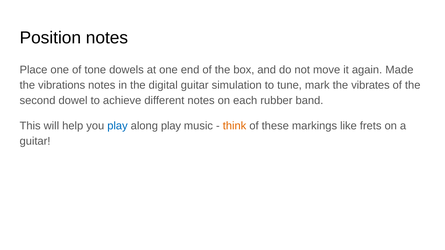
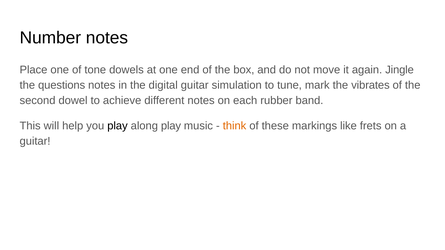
Position: Position -> Number
Made: Made -> Jingle
vibrations: vibrations -> questions
play at (117, 126) colour: blue -> black
